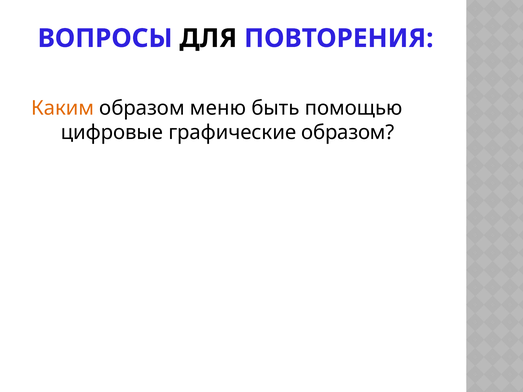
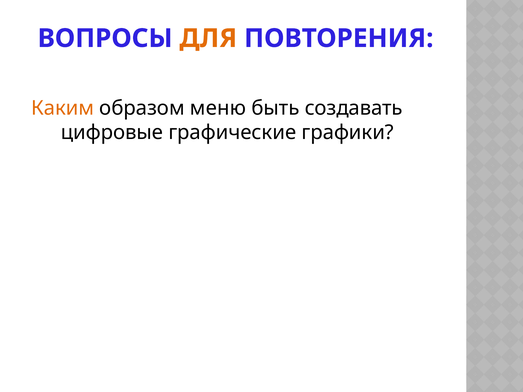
ДЛЯ colour: black -> orange
помощью: помощью -> создавать
графические образом: образом -> графики
